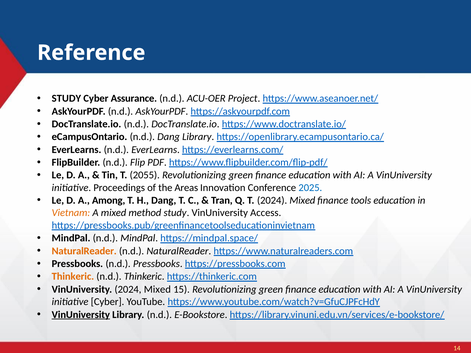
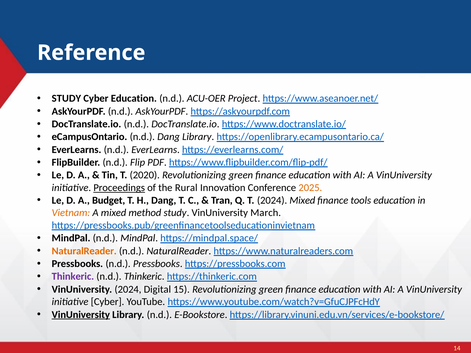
Cyber Assurance: Assurance -> Education
2055: 2055 -> 2020
Proceedings underline: none -> present
Areas: Areas -> Rural
2025 colour: blue -> orange
Among: Among -> Budget
Access: Access -> March
Thinkeric at (73, 277) colour: orange -> purple
VinUniversity 2024 Mixed: Mixed -> Digital
